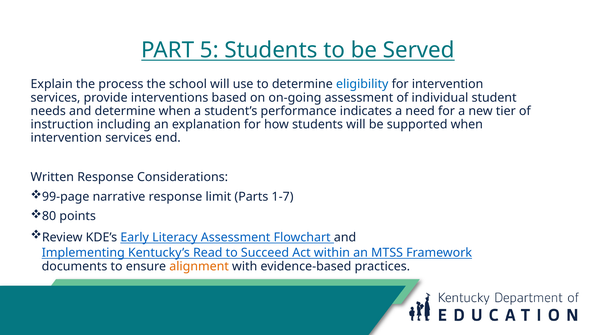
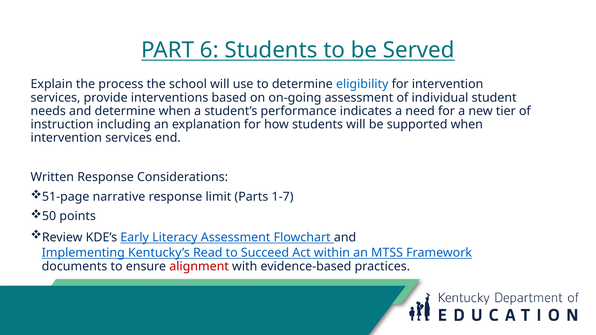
5: 5 -> 6
99-page: 99-page -> 51-page
80: 80 -> 50
alignment colour: orange -> red
